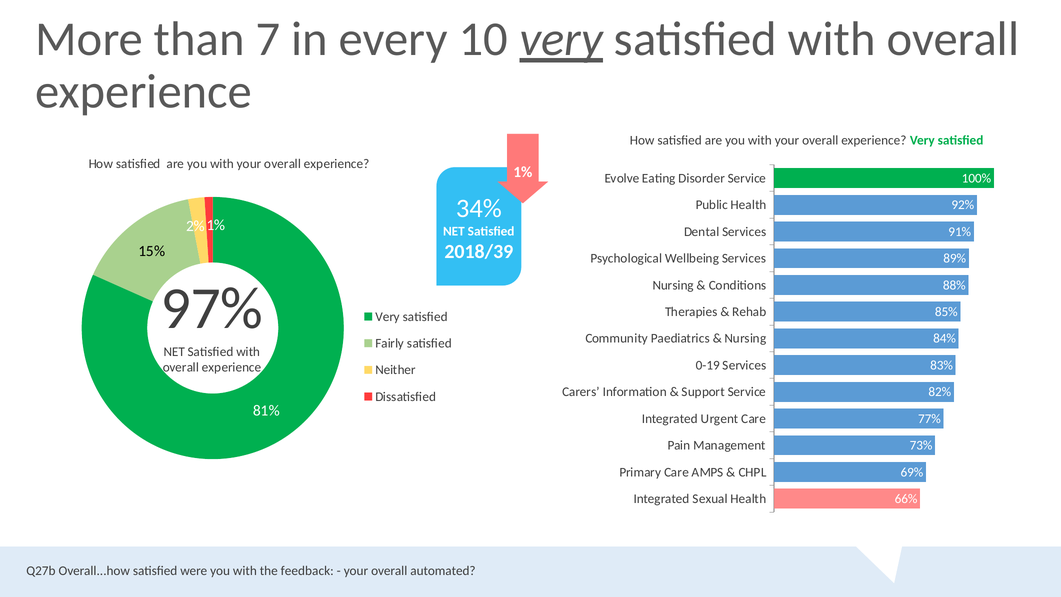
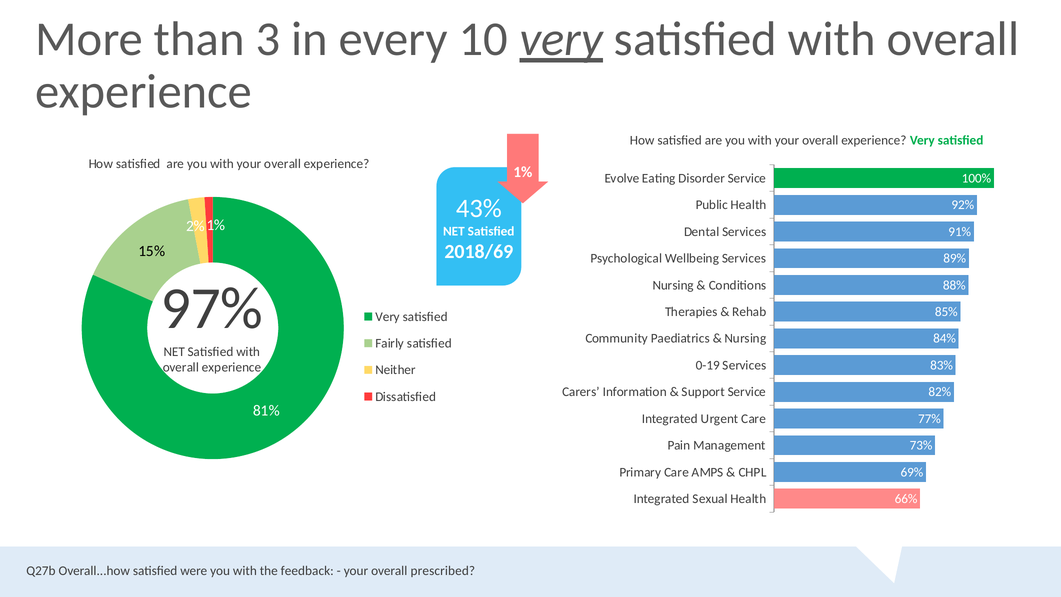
7: 7 -> 3
34%: 34% -> 43%
2018/39: 2018/39 -> 2018/69
automated: automated -> prescribed
